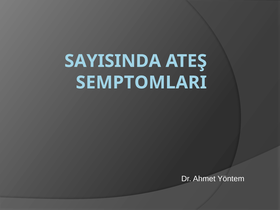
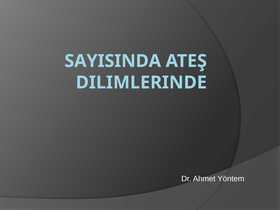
SEMPTOMLARI: SEMPTOMLARI -> DILIMLERINDE
